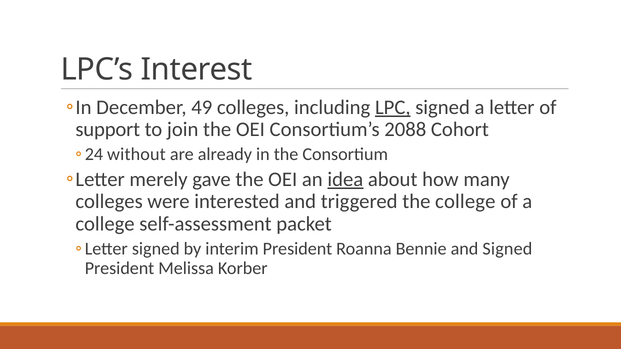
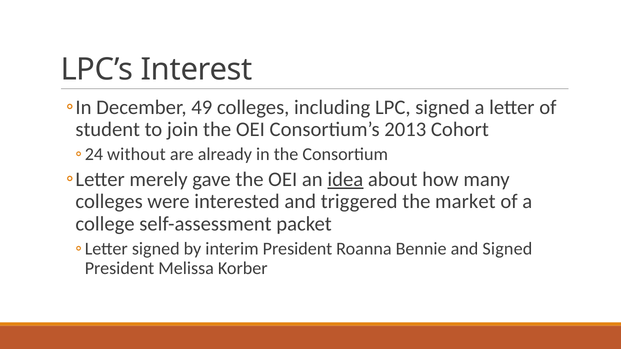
LPC underline: present -> none
support: support -> student
2088: 2088 -> 2013
the college: college -> market
